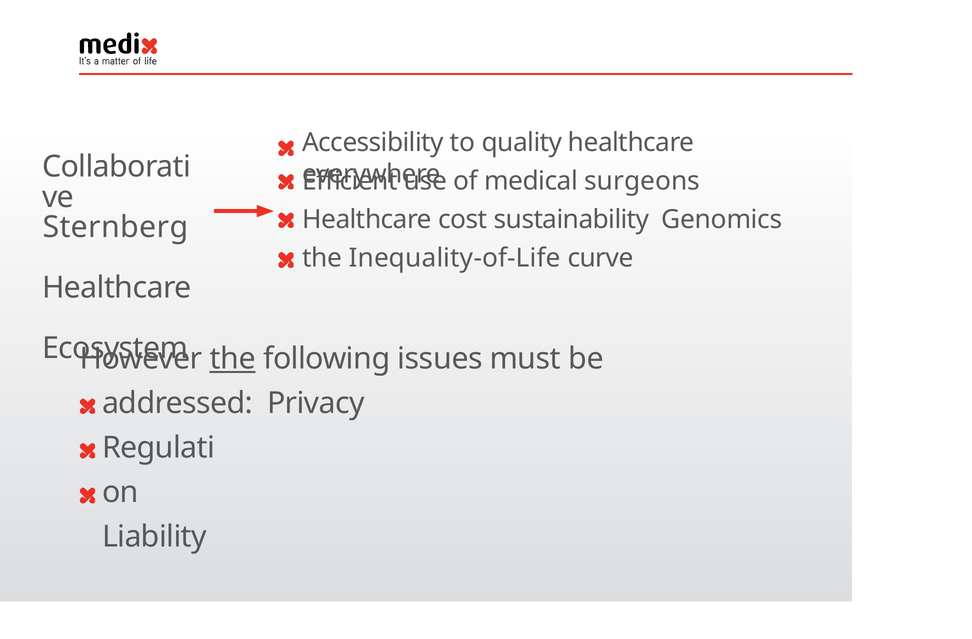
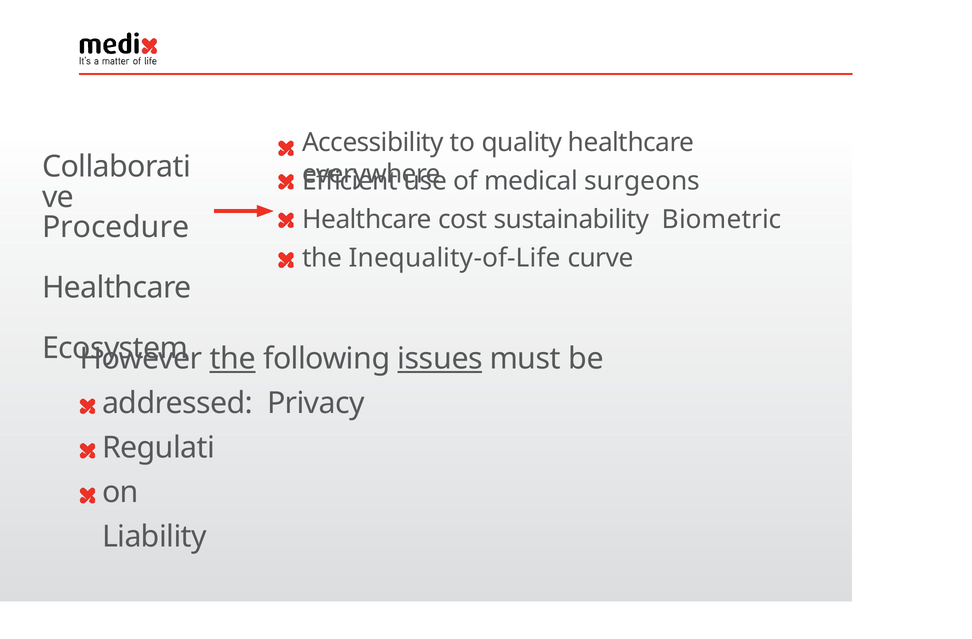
Genomics: Genomics -> Biometric
Sternberg: Sternberg -> Procedure
issues underline: none -> present
